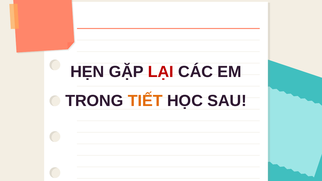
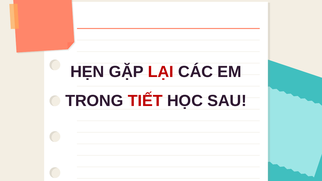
TIẾT colour: orange -> red
